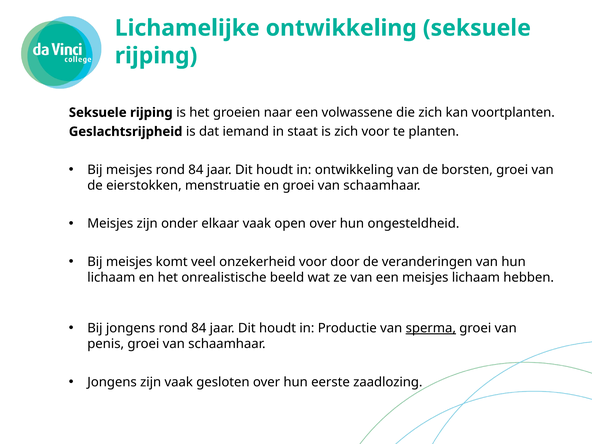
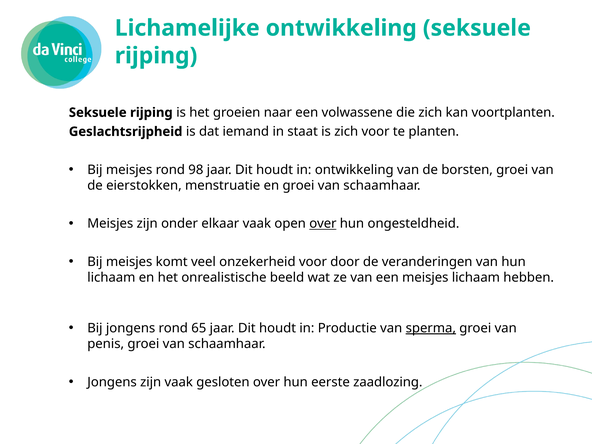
meisjes rond 84: 84 -> 98
over at (323, 224) underline: none -> present
jongens rond 84: 84 -> 65
